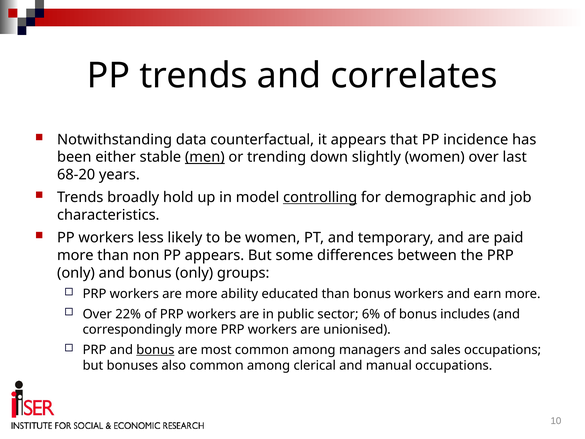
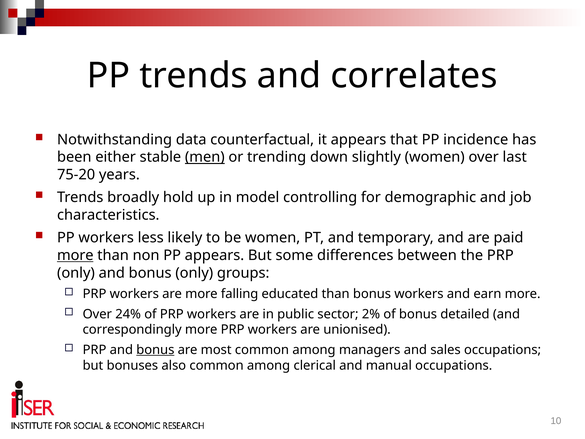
68-20: 68-20 -> 75-20
controlling underline: present -> none
more at (75, 255) underline: none -> present
ability: ability -> falling
22%: 22% -> 24%
6%: 6% -> 2%
includes: includes -> detailed
